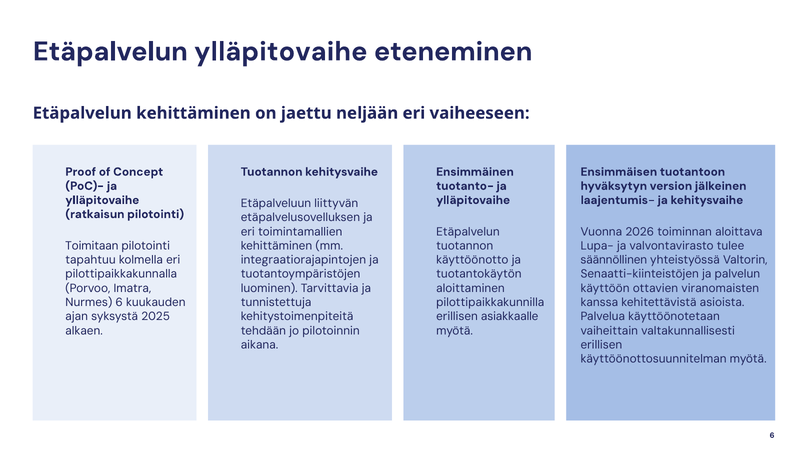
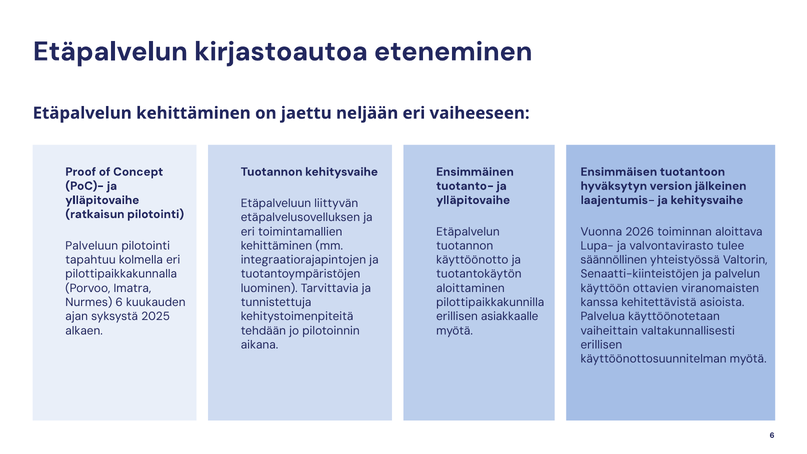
Etäpalvelun ylläpitovaihe: ylläpitovaihe -> kirjastoautoa
Toimitaan: Toimitaan -> Palveluun
